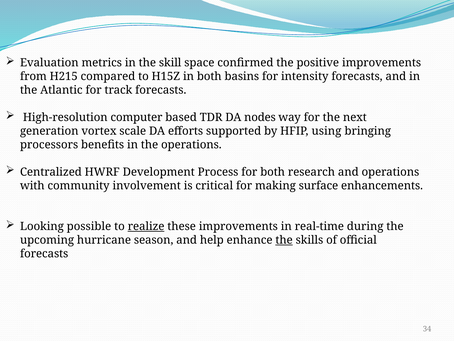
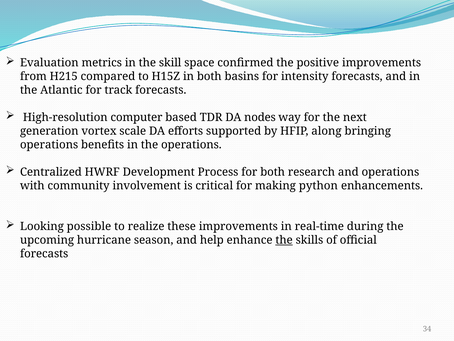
using: using -> along
processors at (49, 145): processors -> operations
surface: surface -> python
realize underline: present -> none
